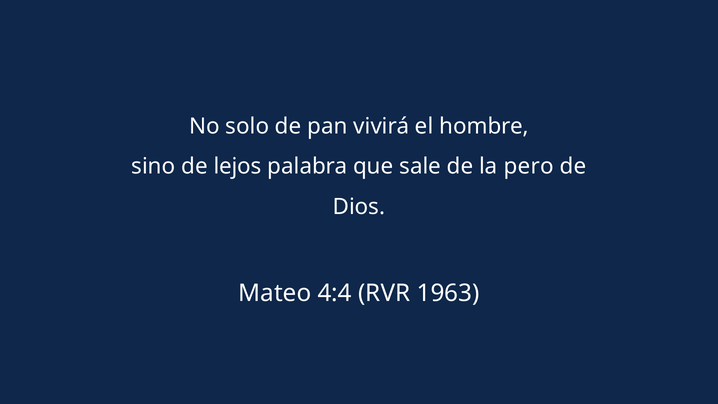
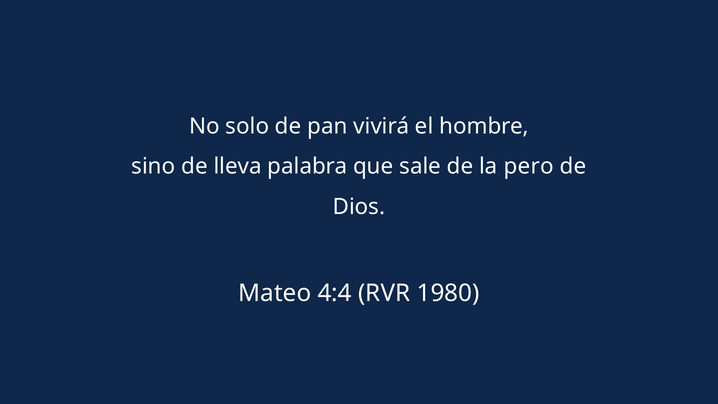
lejos: lejos -> lleva
1963: 1963 -> 1980
